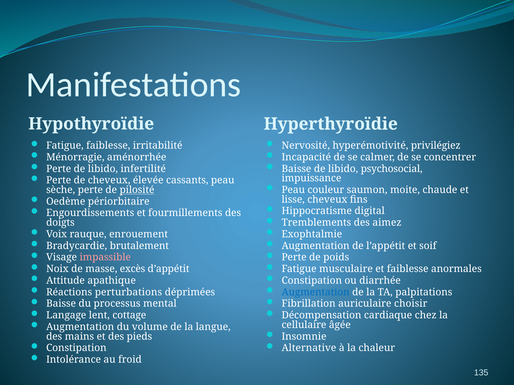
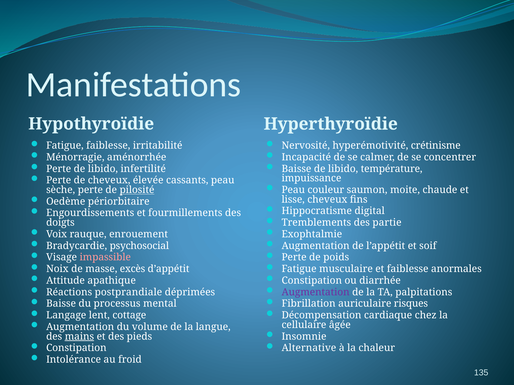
privilégiez: privilégiez -> crétinisme
psychosocial: psychosocial -> température
aimez: aimez -> partie
brutalement: brutalement -> psychosocial
perturbations: perturbations -> postprandiale
Augmentation at (316, 292) colour: blue -> purple
choisir: choisir -> risques
mains underline: none -> present
